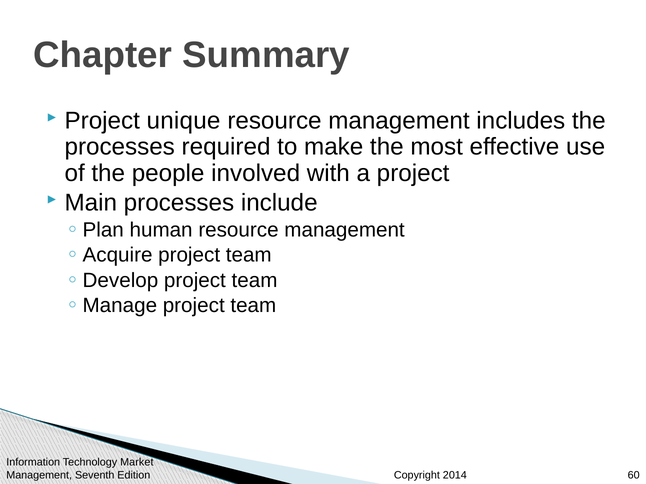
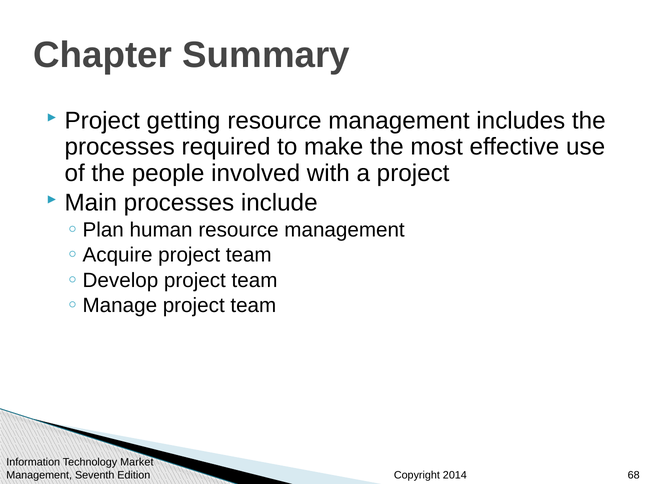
unique: unique -> getting
60: 60 -> 68
